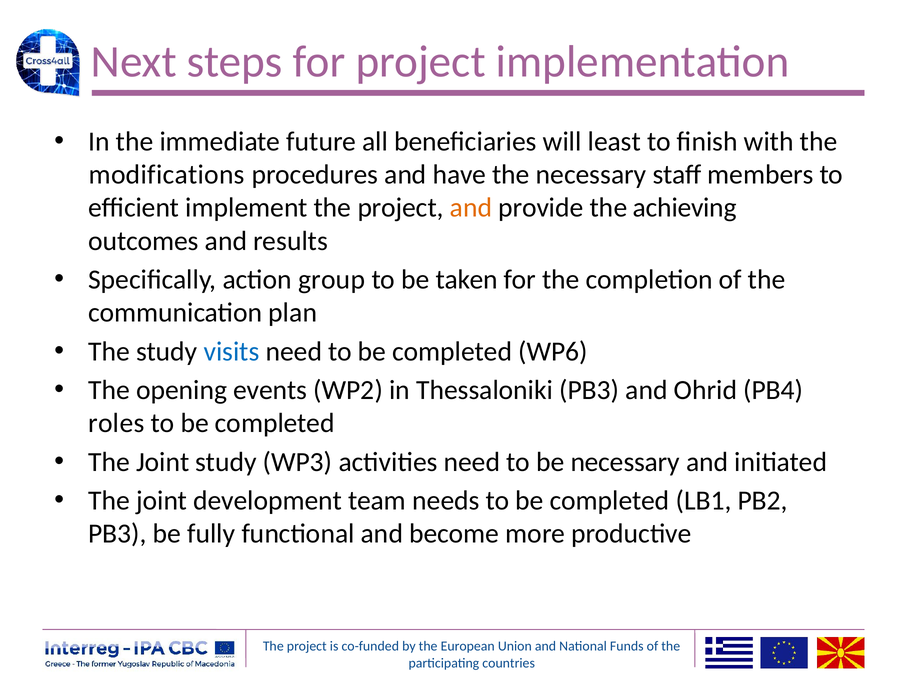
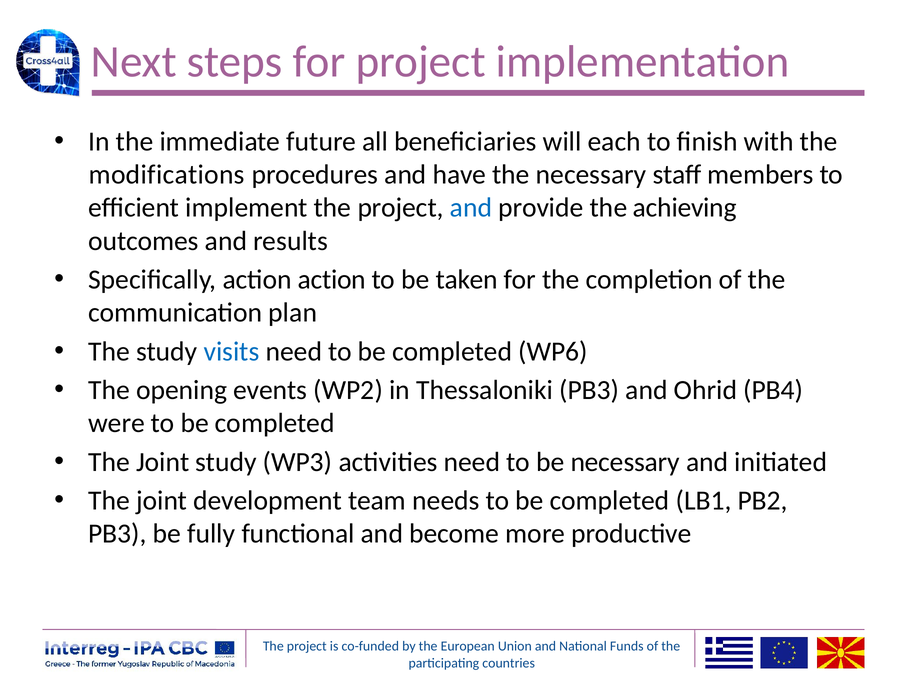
least: least -> each
and at (471, 208) colour: orange -> blue
action group: group -> action
roles: roles -> were
